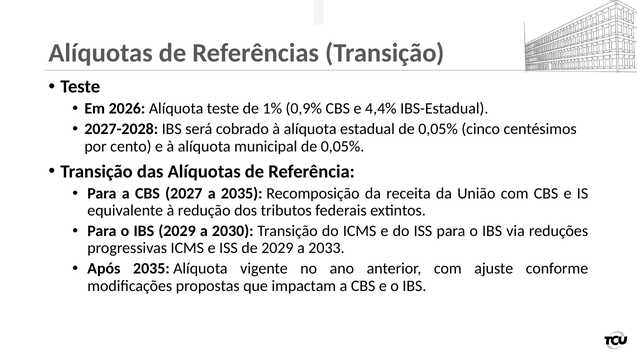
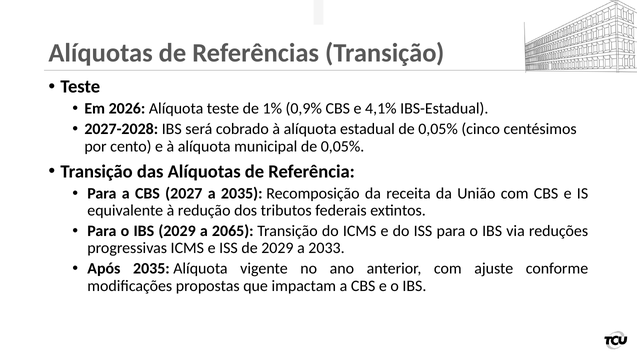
4,4%: 4,4% -> 4,1%
2030: 2030 -> 2065
